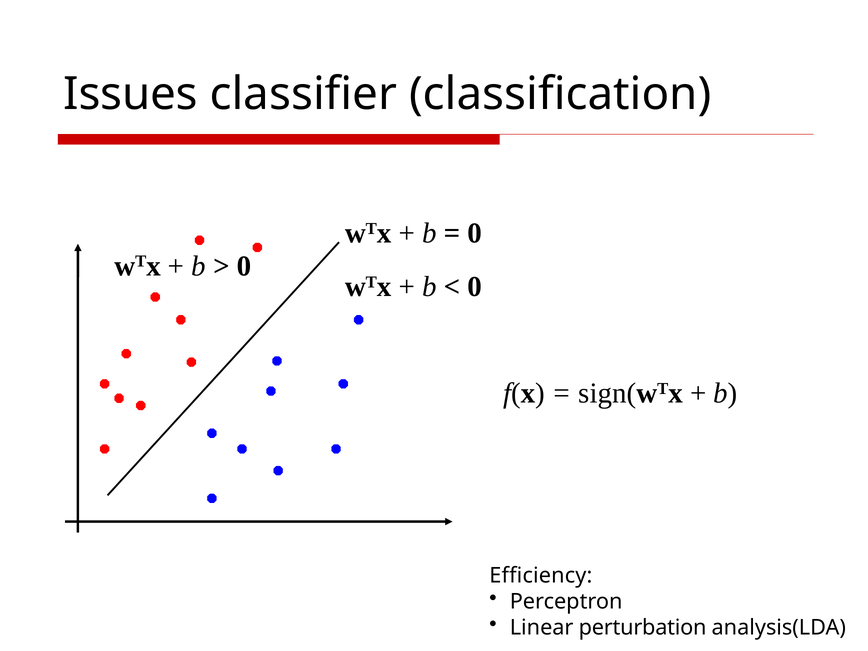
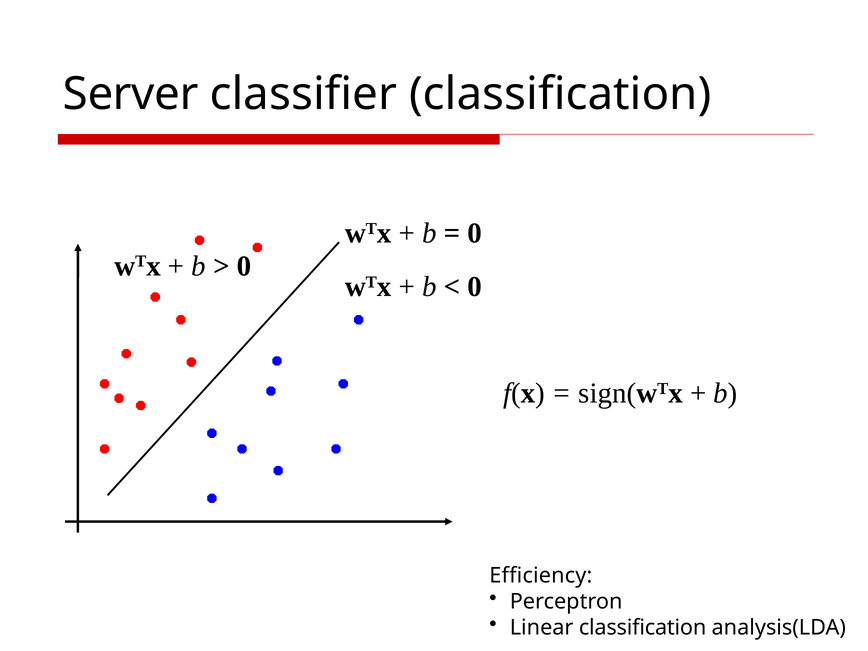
Issues: Issues -> Server
Linear perturbation: perturbation -> classification
